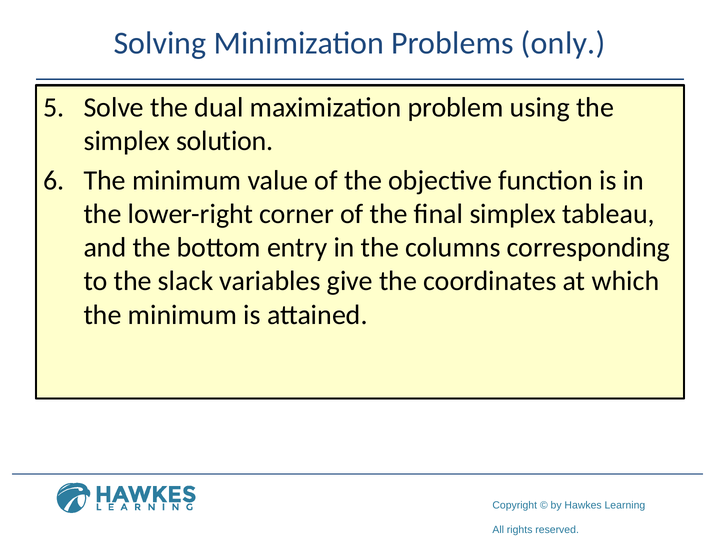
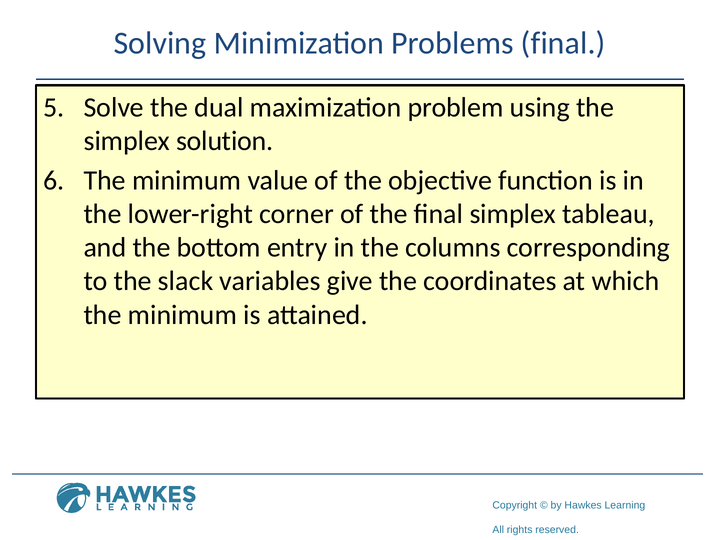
Problems only: only -> final
